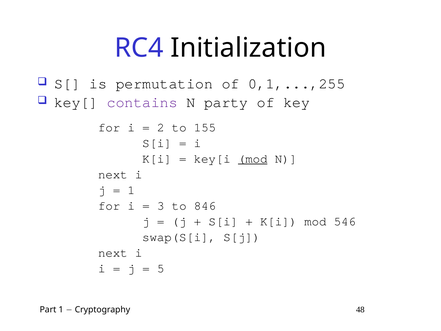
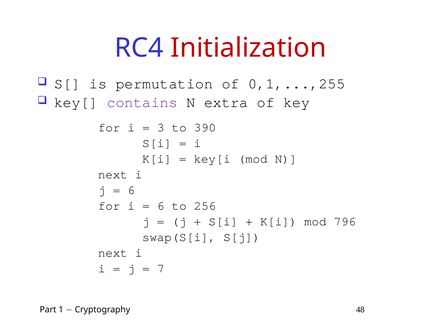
Initialization colour: black -> red
party: party -> extra
2: 2 -> 3
155: 155 -> 390
mod at (253, 159) underline: present -> none
1 at (131, 190): 1 -> 6
3 at (161, 206): 3 -> 6
846: 846 -> 256
546: 546 -> 796
5: 5 -> 7
